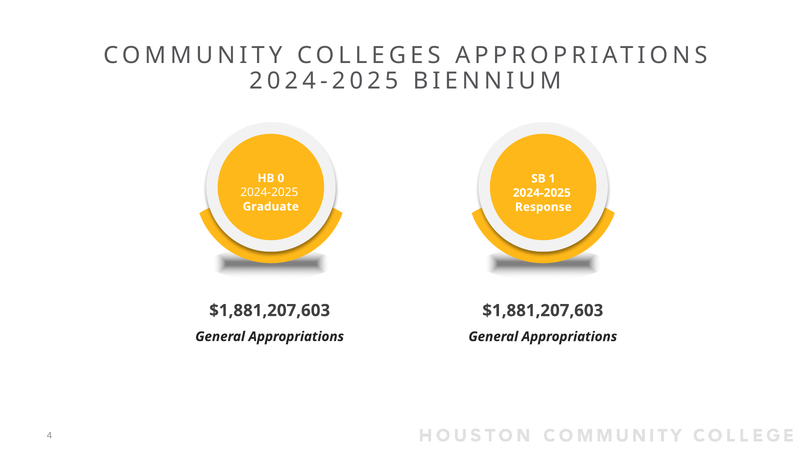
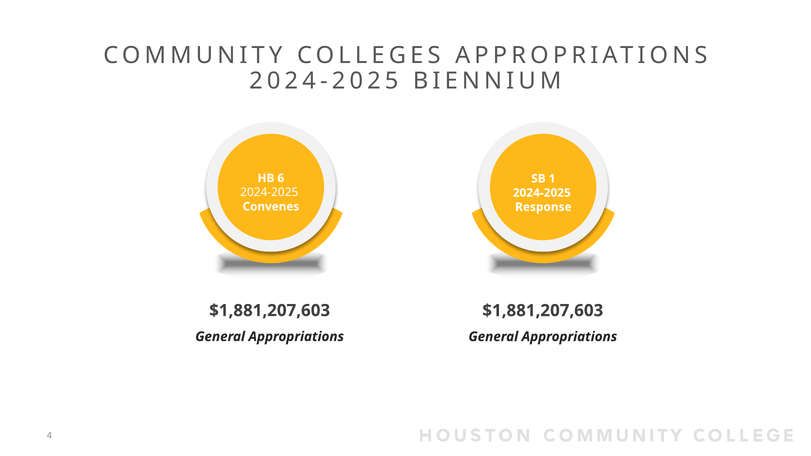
0: 0 -> 6
Graduate: Graduate -> Convenes
